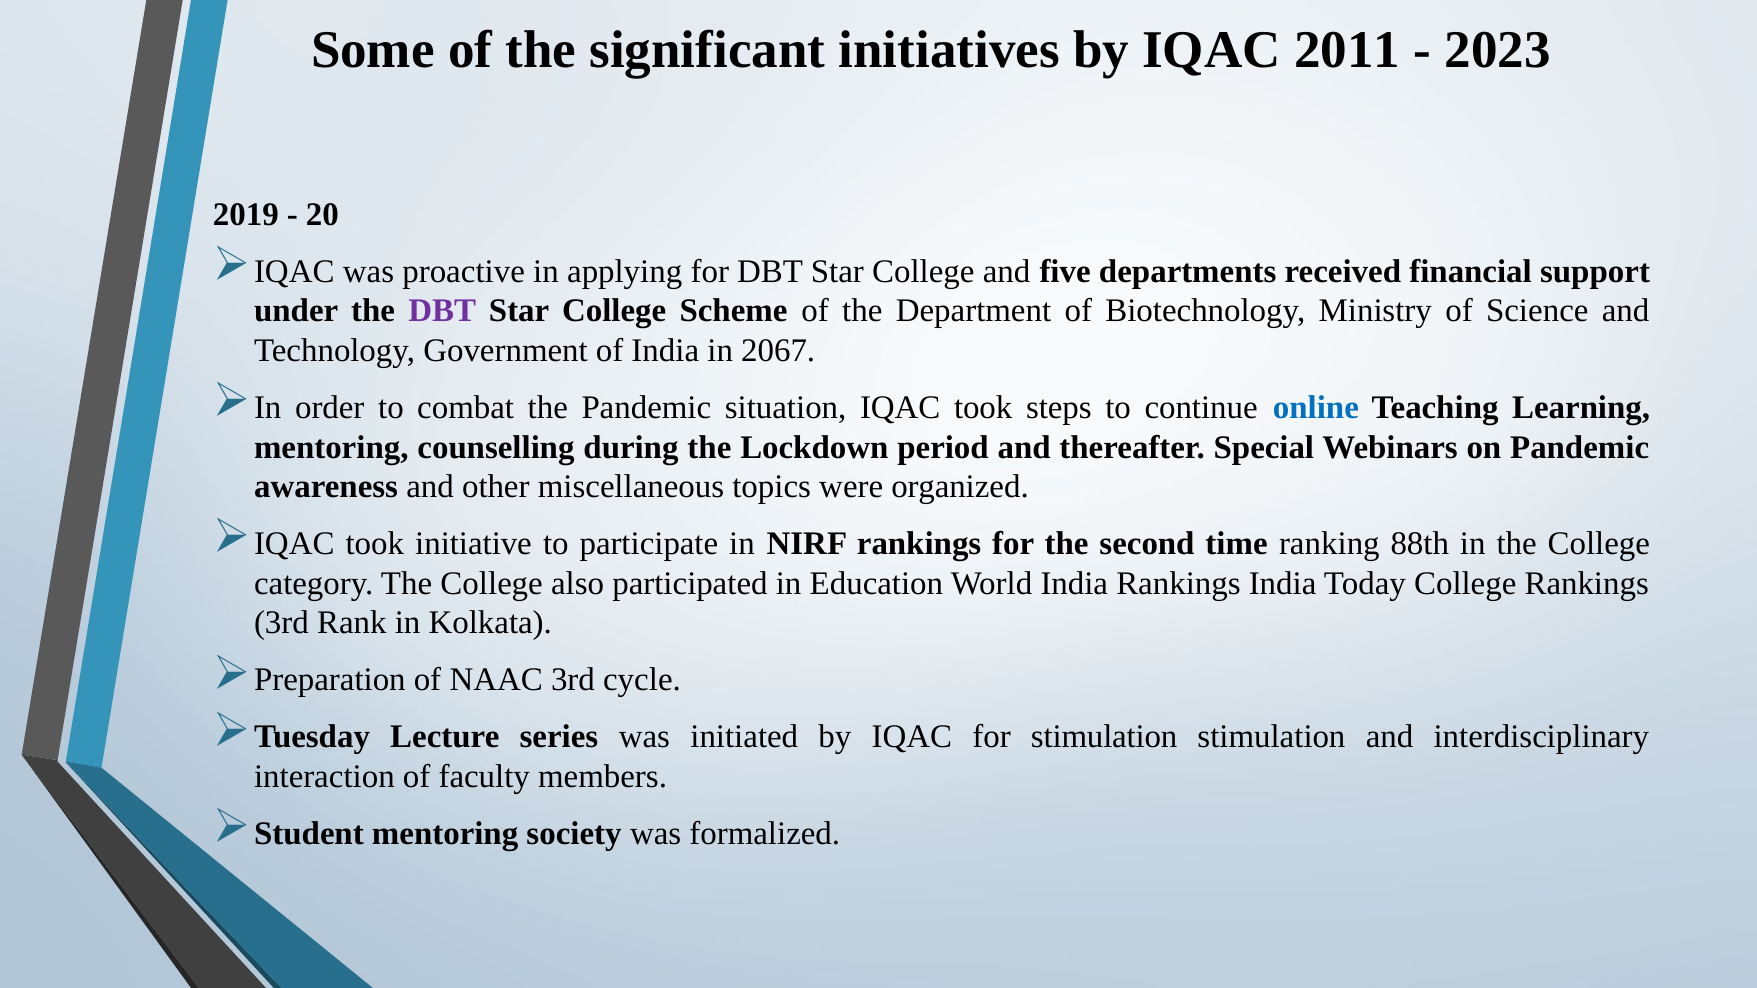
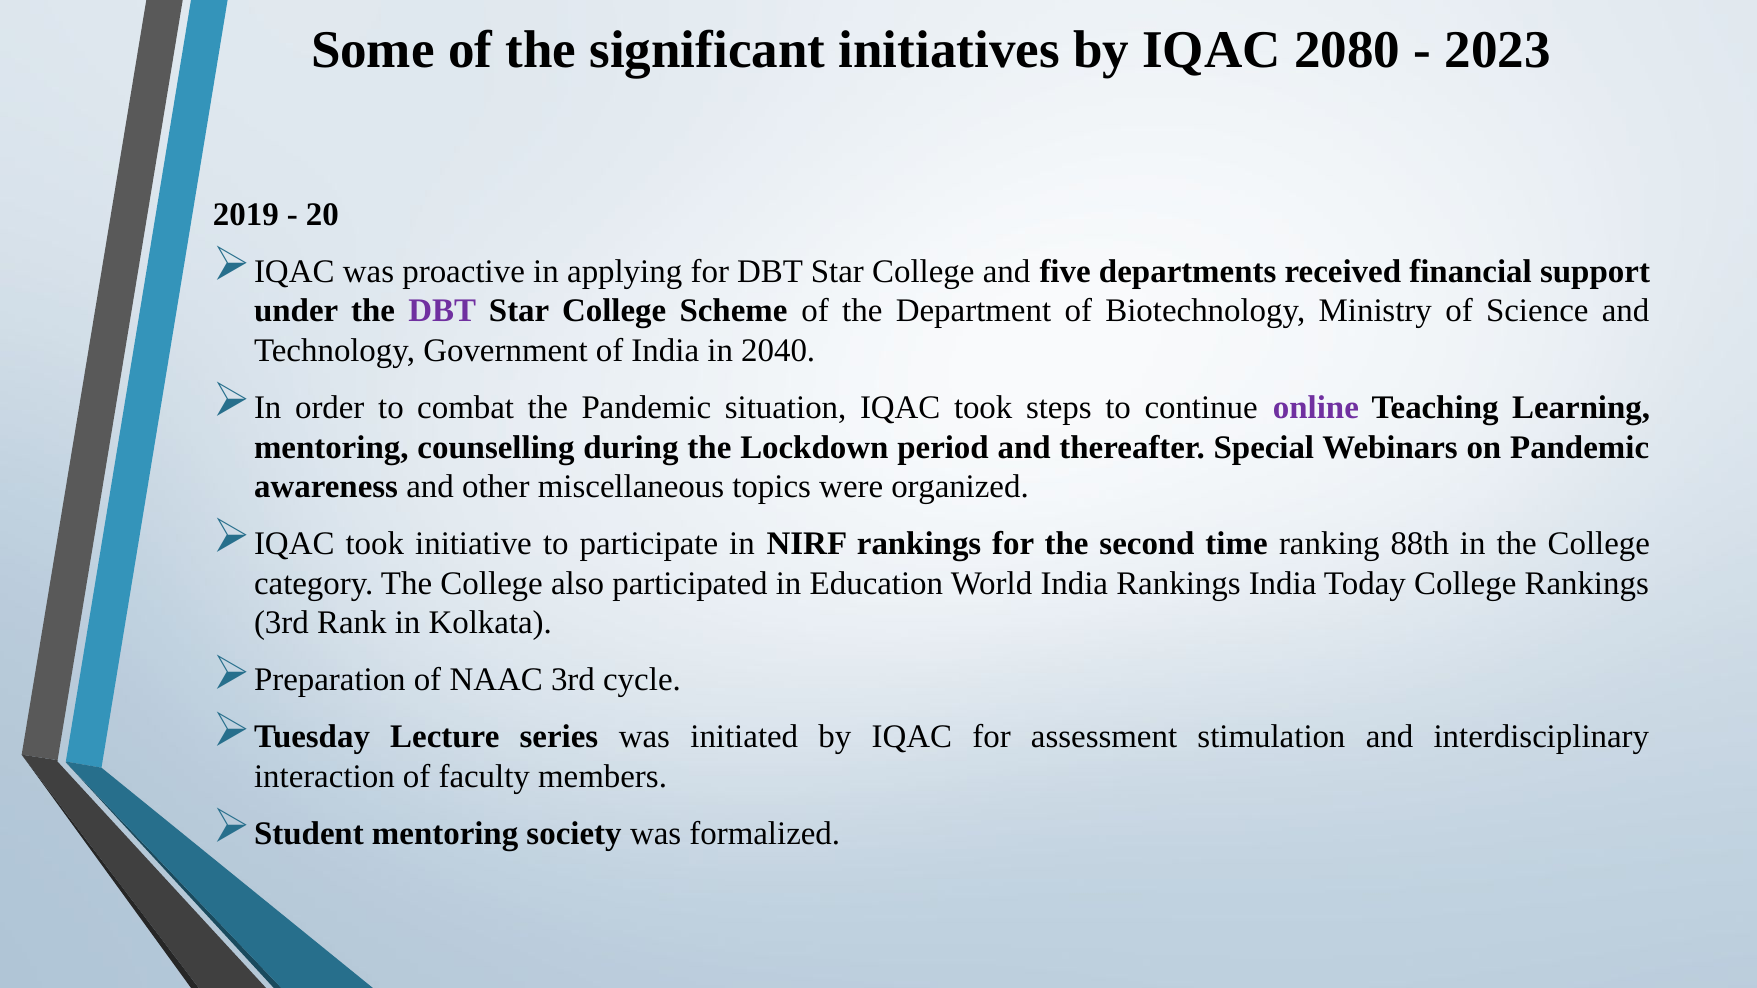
2011: 2011 -> 2080
2067: 2067 -> 2040
online colour: blue -> purple
for stimulation: stimulation -> assessment
